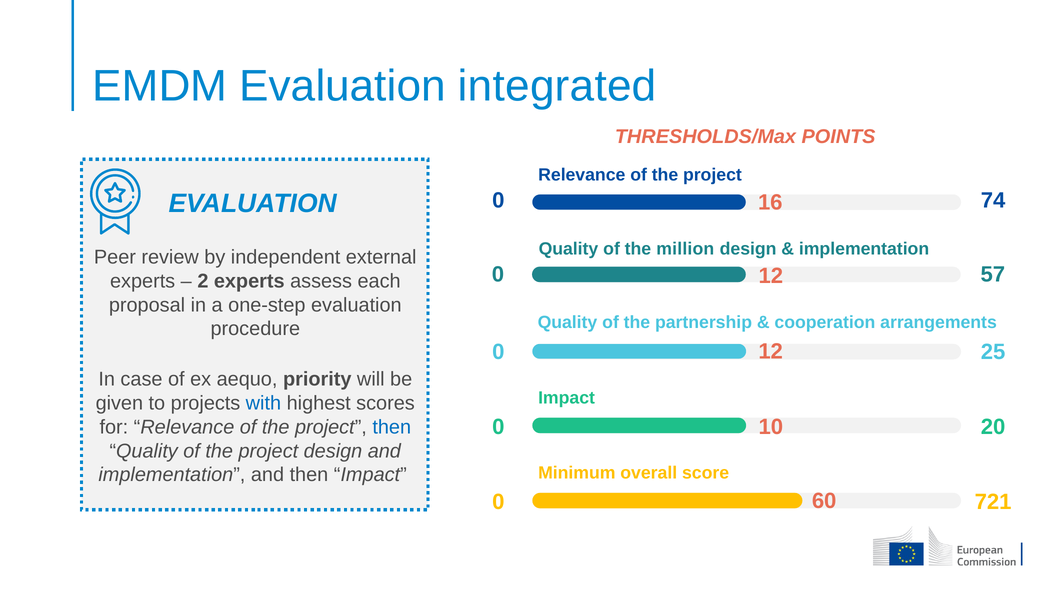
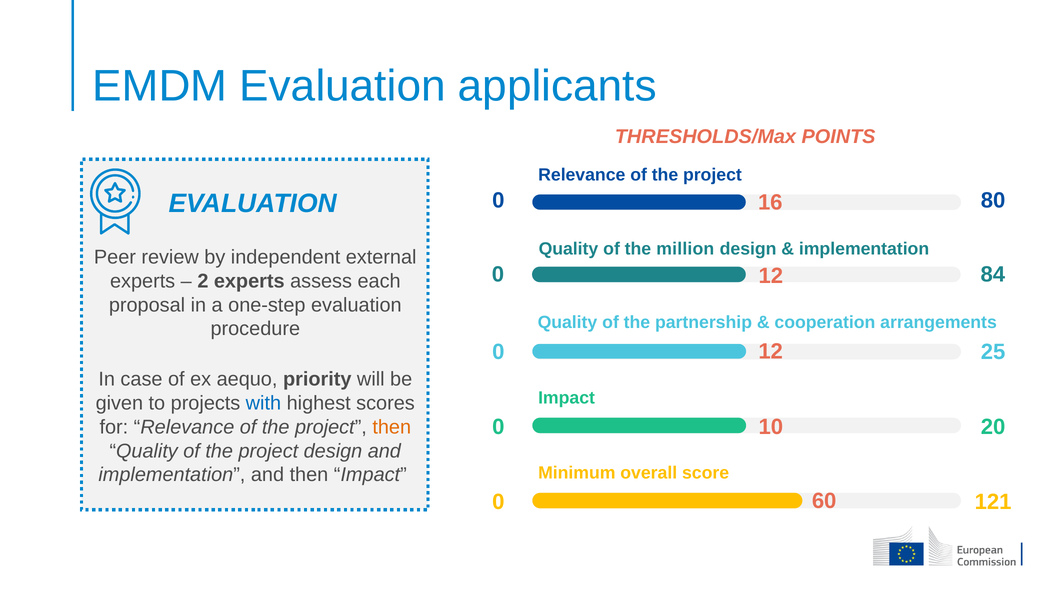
integrated: integrated -> applicants
74: 74 -> 80
57: 57 -> 84
then at (392, 427) colour: blue -> orange
721: 721 -> 121
